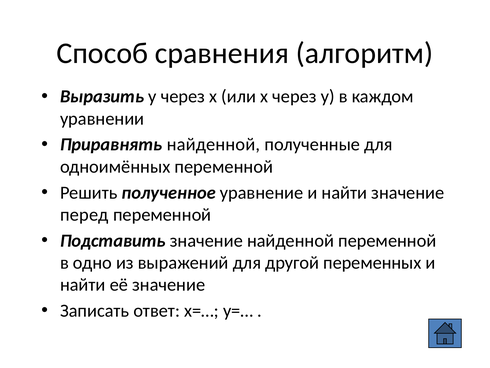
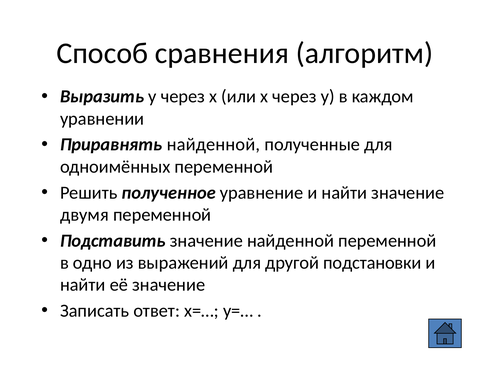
перед: перед -> двумя
переменных: переменных -> подстановки
